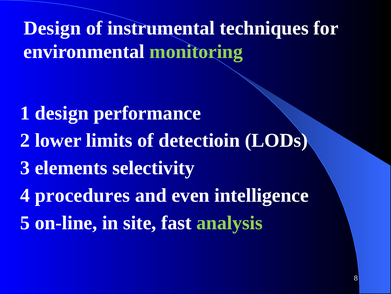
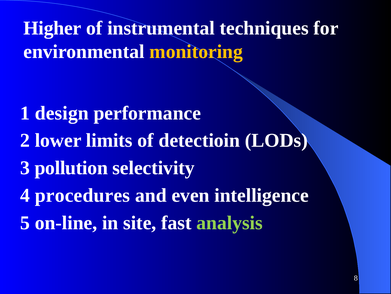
Design at (52, 28): Design -> Higher
monitoring colour: light green -> yellow
elements: elements -> pollution
